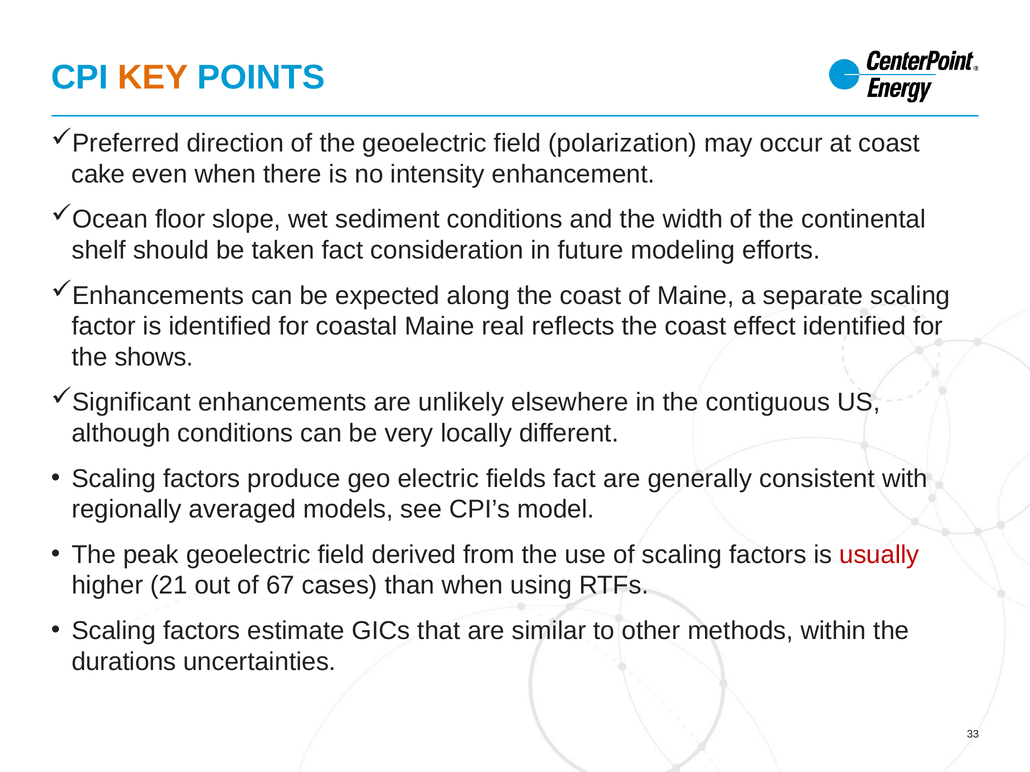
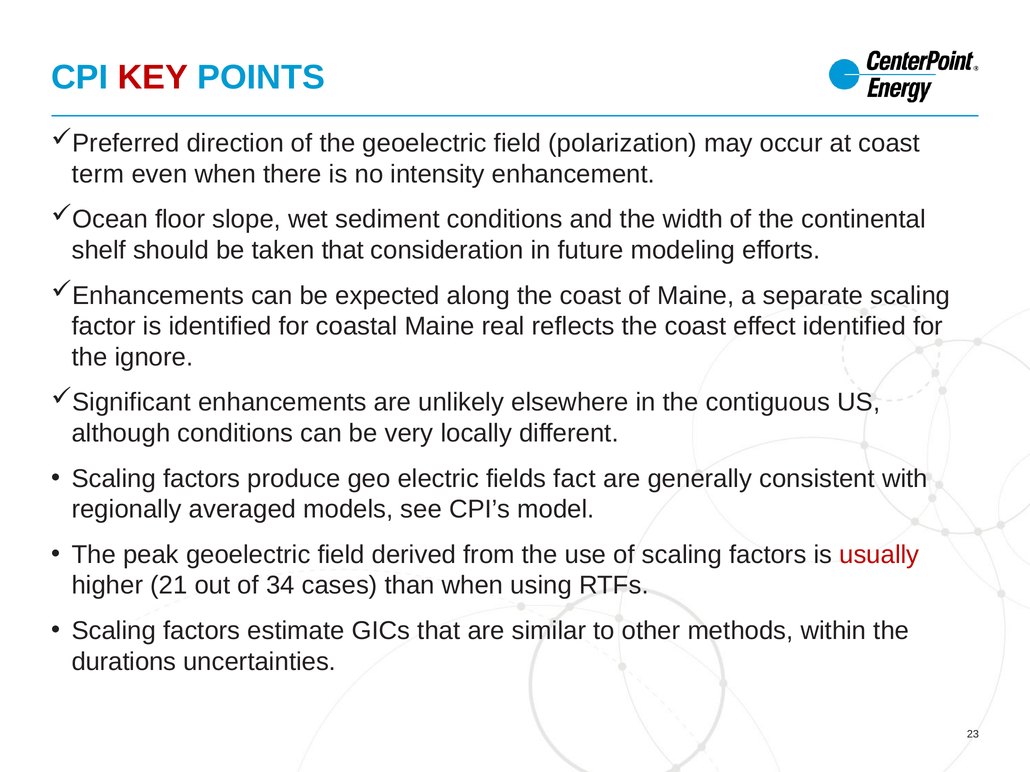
KEY colour: orange -> red
cake: cake -> term
taken fact: fact -> that
shows: shows -> ignore
67: 67 -> 34
33: 33 -> 23
